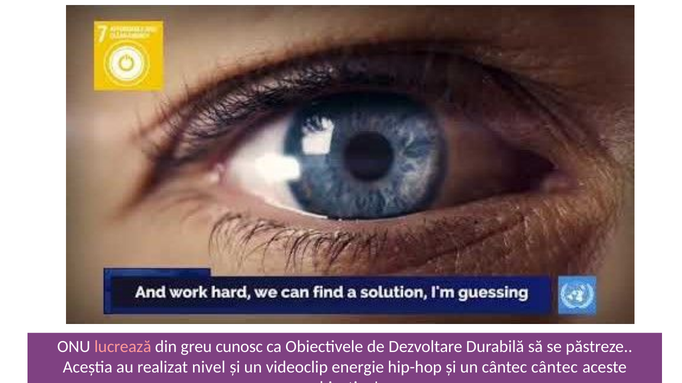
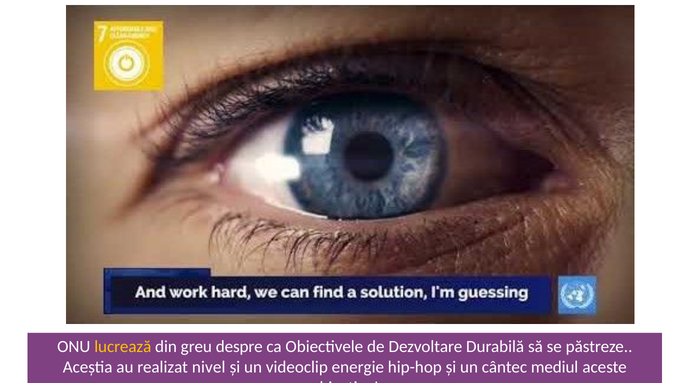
lucrează colour: pink -> yellow
cunosc: cunosc -> despre
cântec cântec: cântec -> mediul
